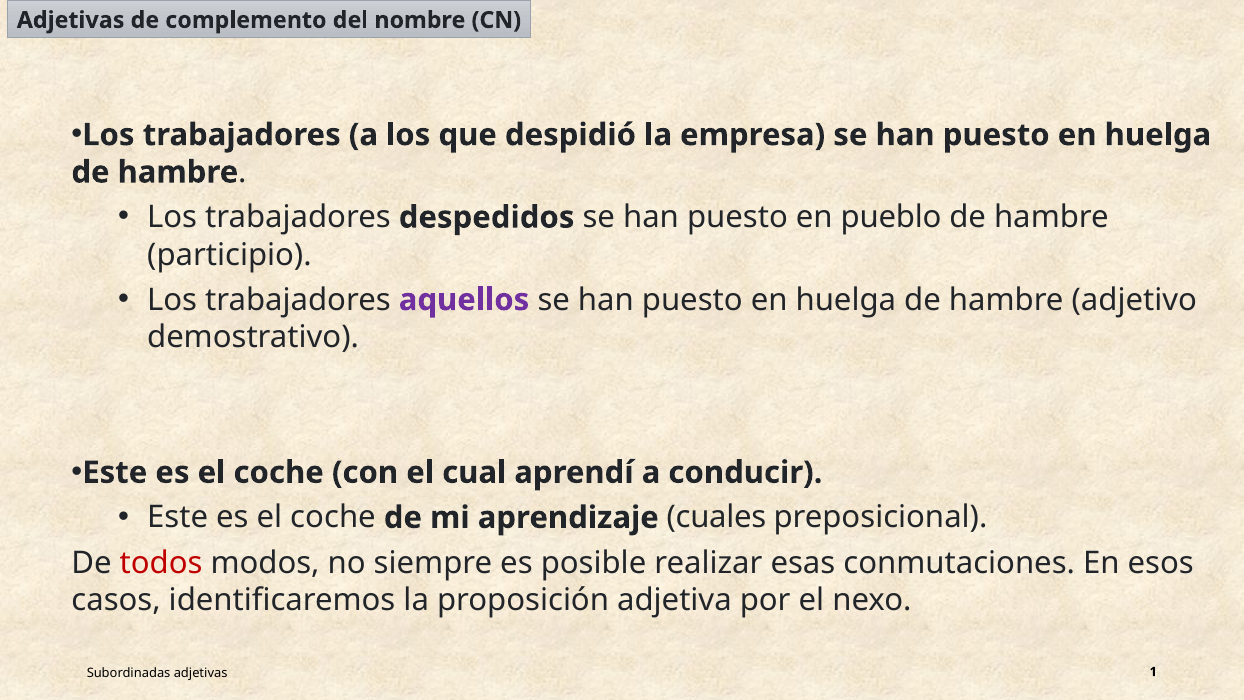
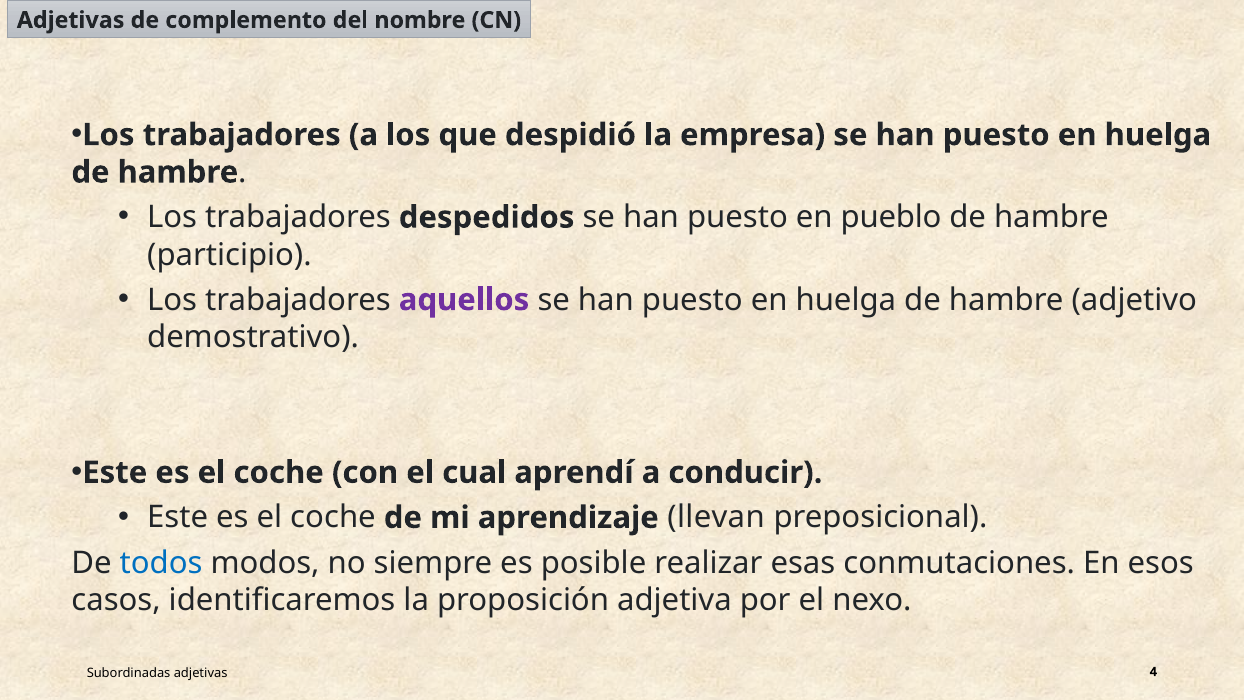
cuales: cuales -> llevan
todos colour: red -> blue
1: 1 -> 4
